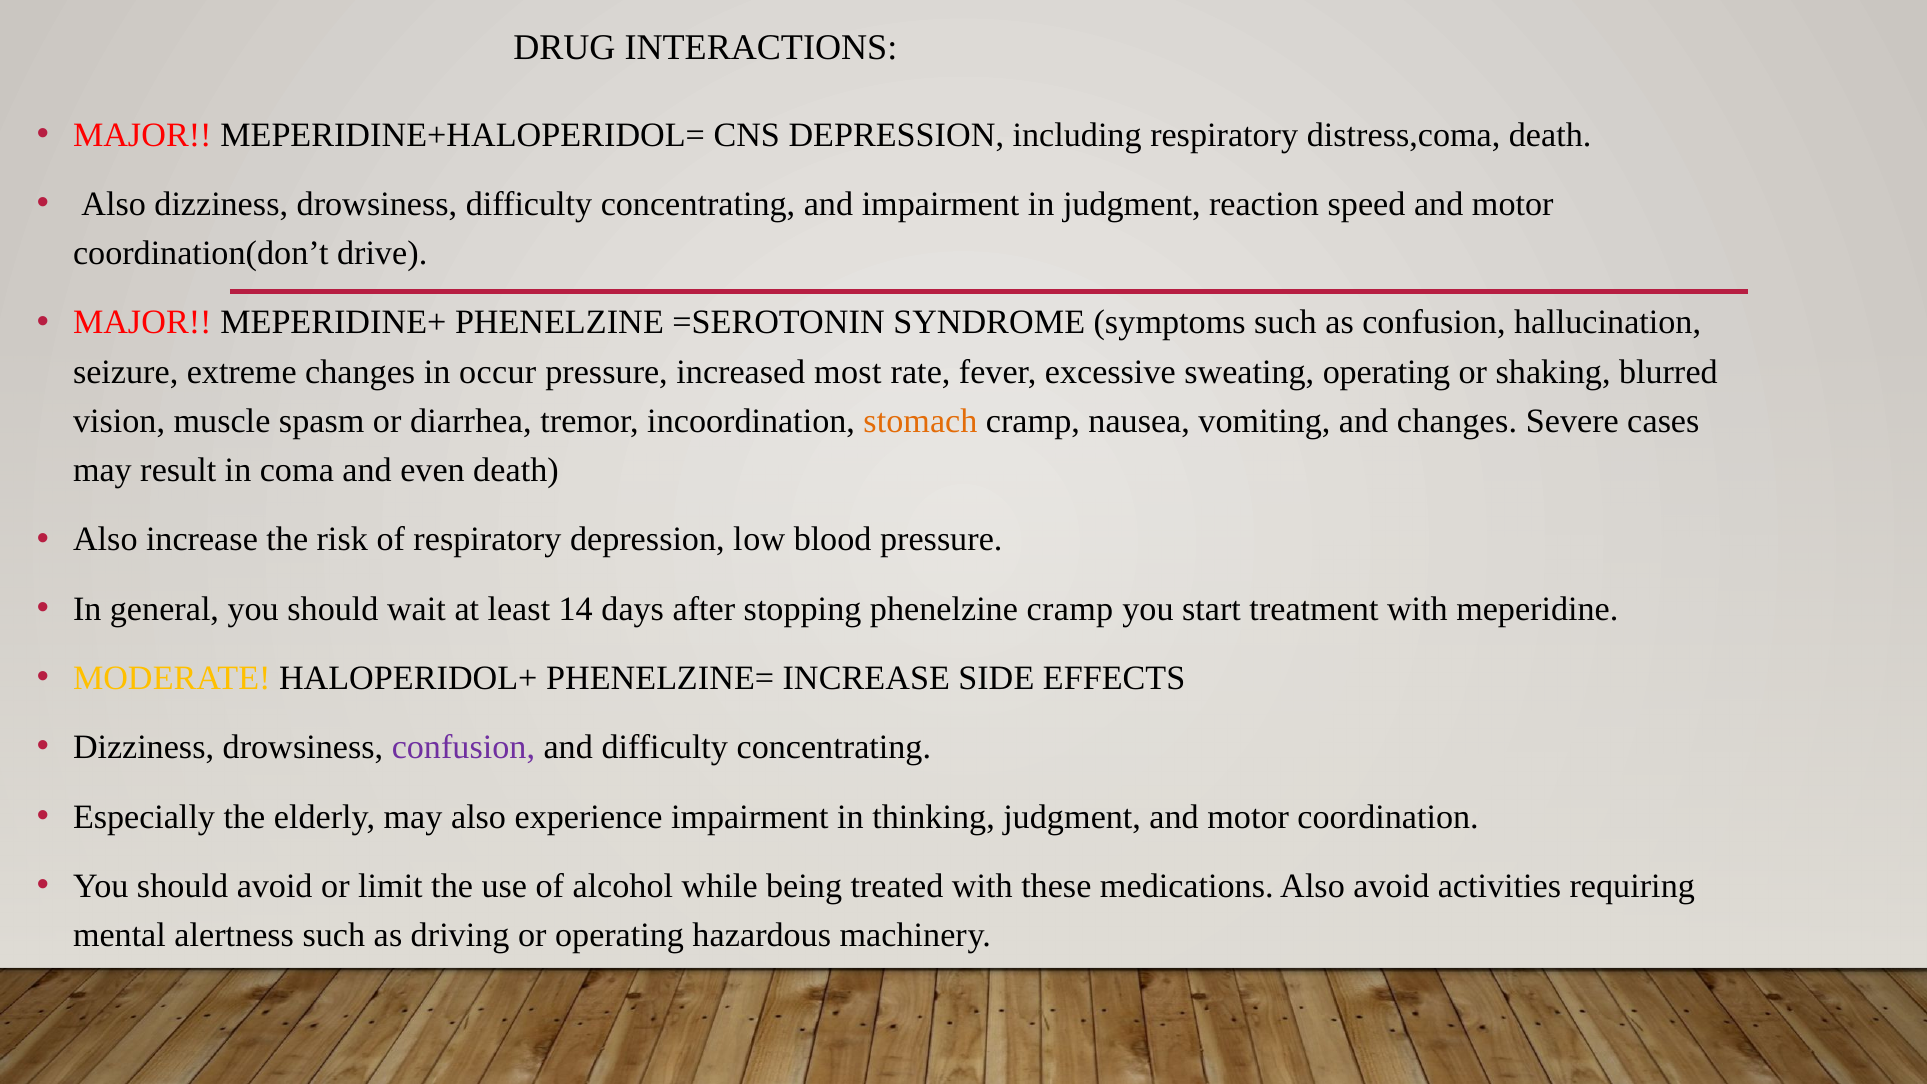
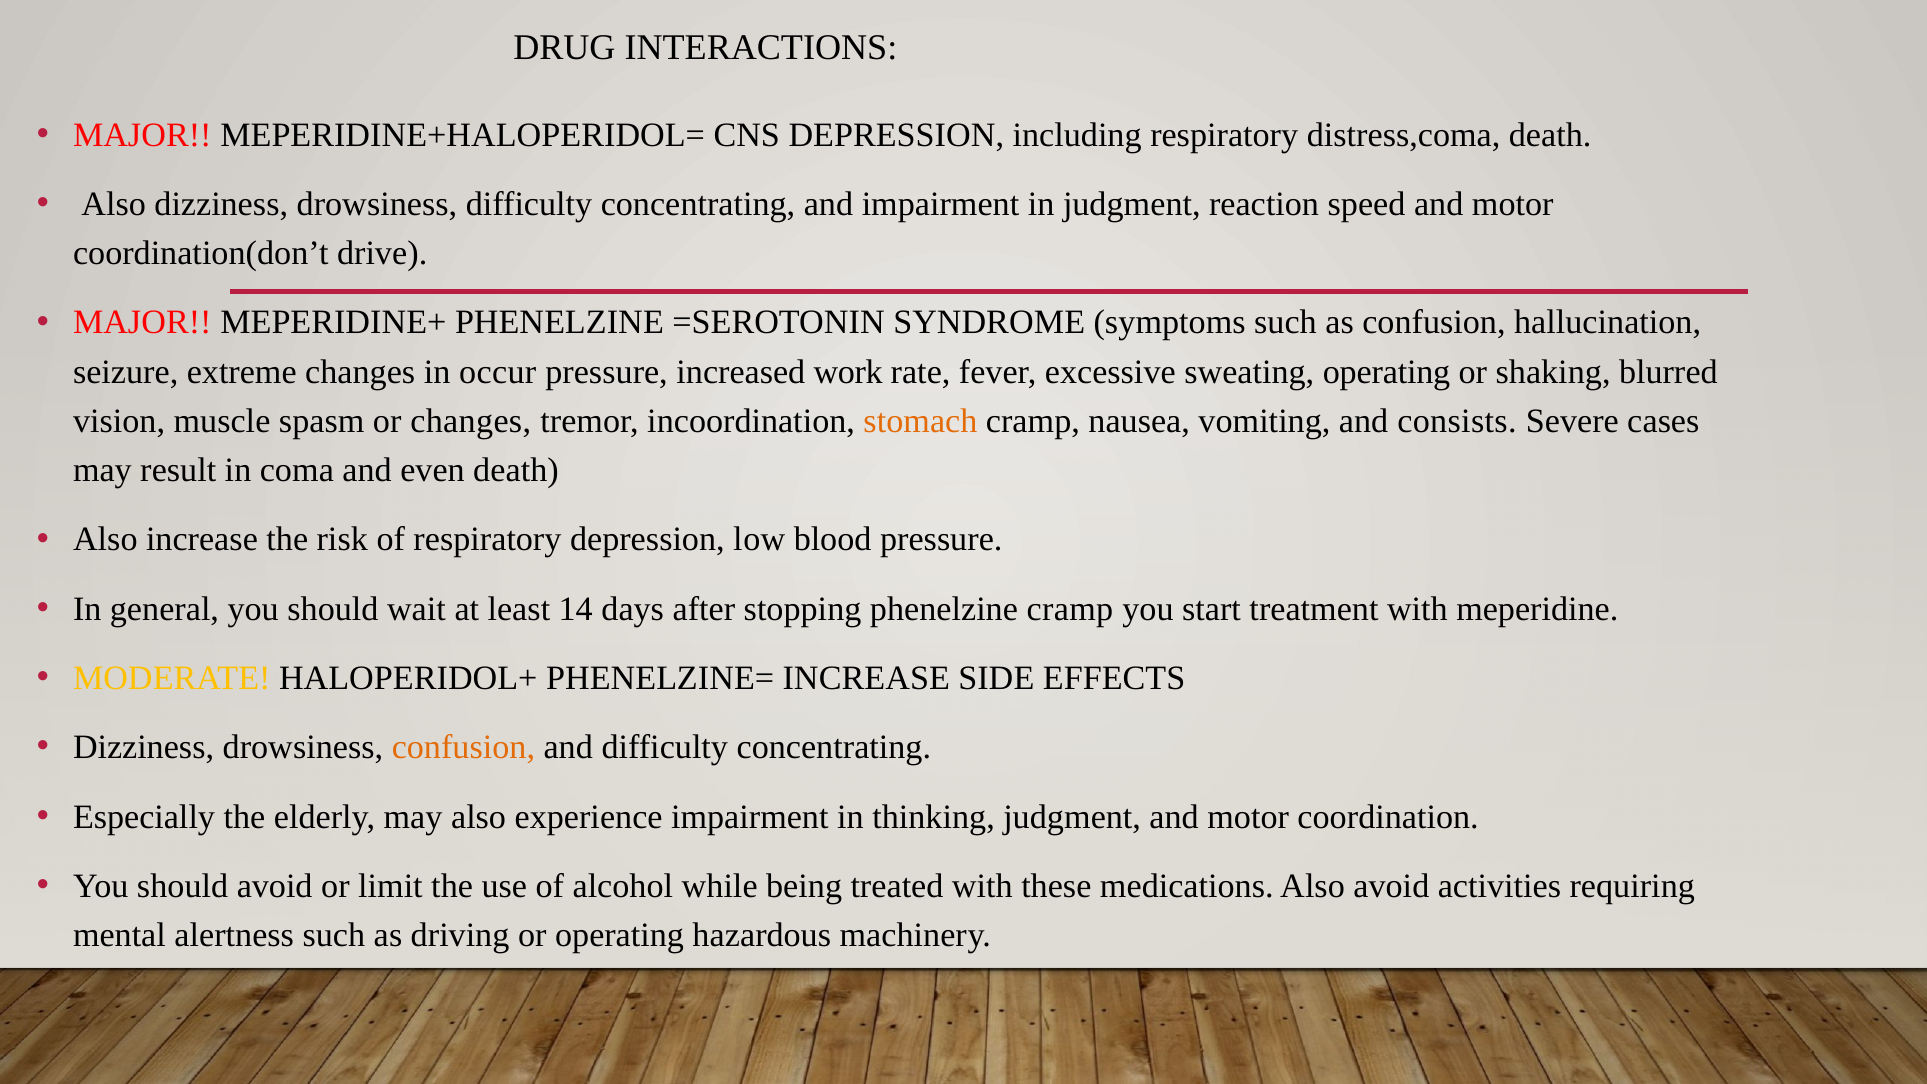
most: most -> work
or diarrhea: diarrhea -> changes
and changes: changes -> consists
confusion at (463, 747) colour: purple -> orange
